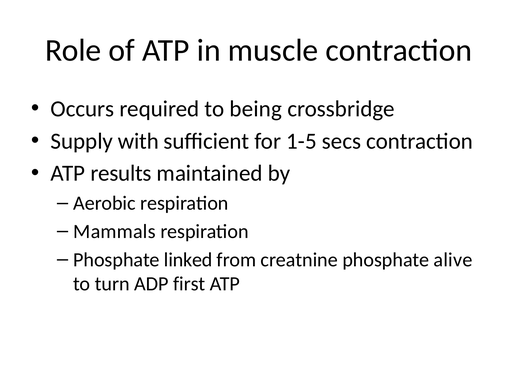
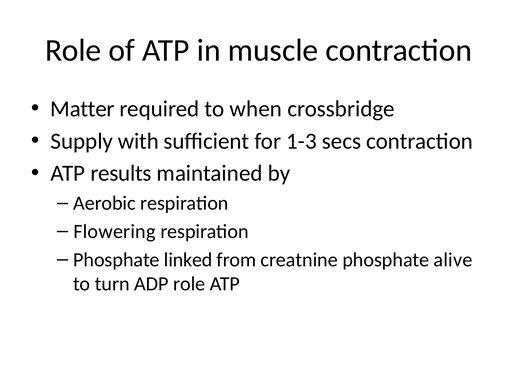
Occurs: Occurs -> Matter
being: being -> when
1-5: 1-5 -> 1-3
Mammals: Mammals -> Flowering
ADP first: first -> role
